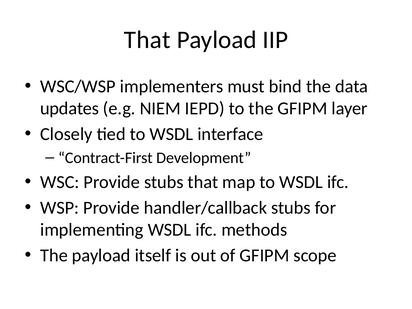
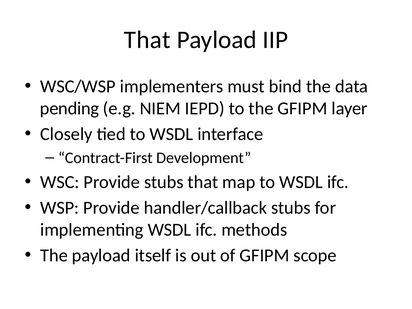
updates: updates -> pending
